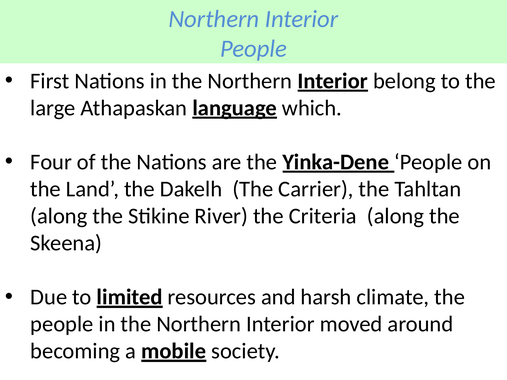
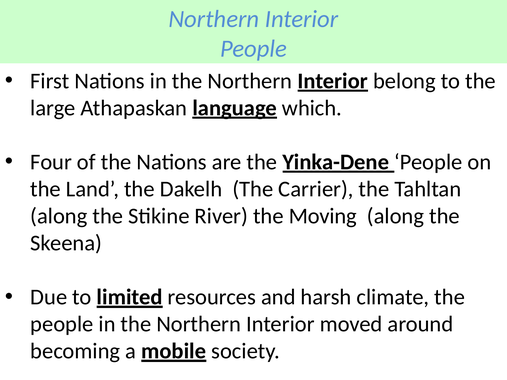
Criteria: Criteria -> Moving
